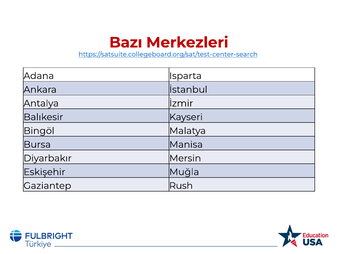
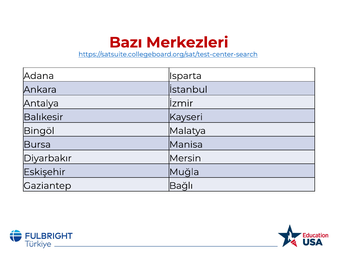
Rush: Rush -> Bağlı
